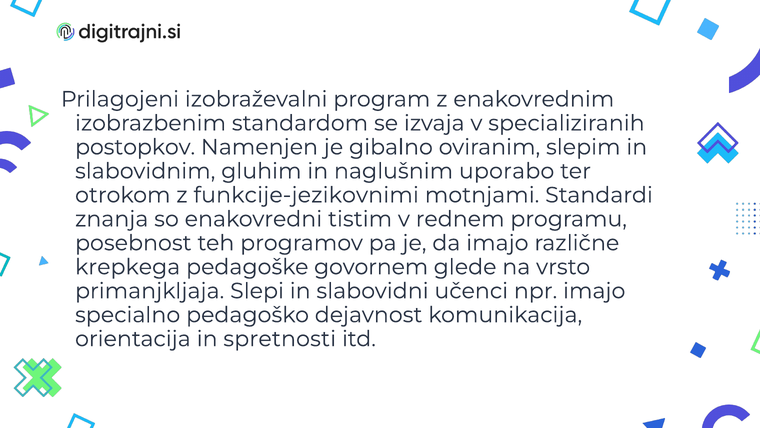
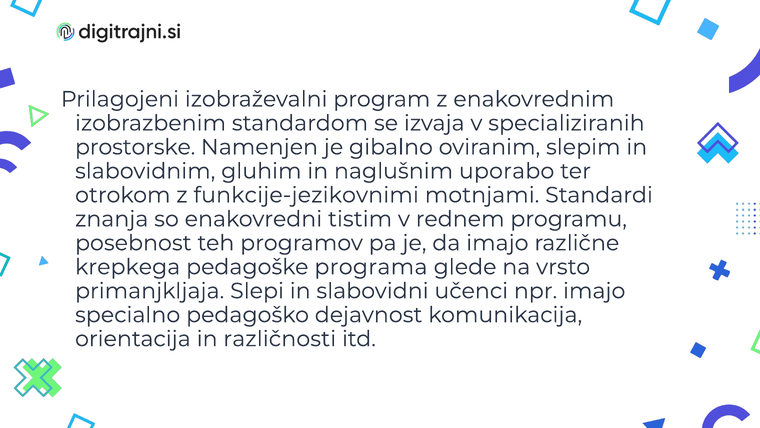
postopkov: postopkov -> prostorske
govornem: govornem -> programa
spretnosti: spretnosti -> različnosti
